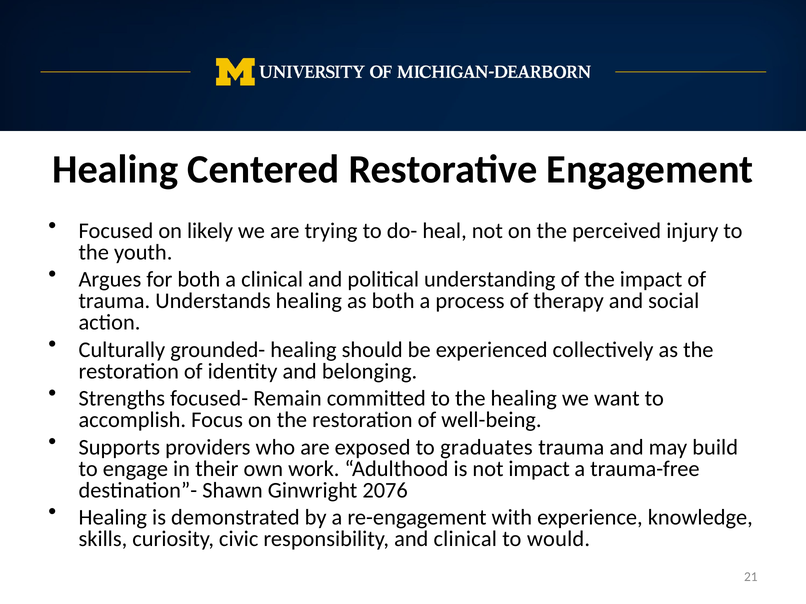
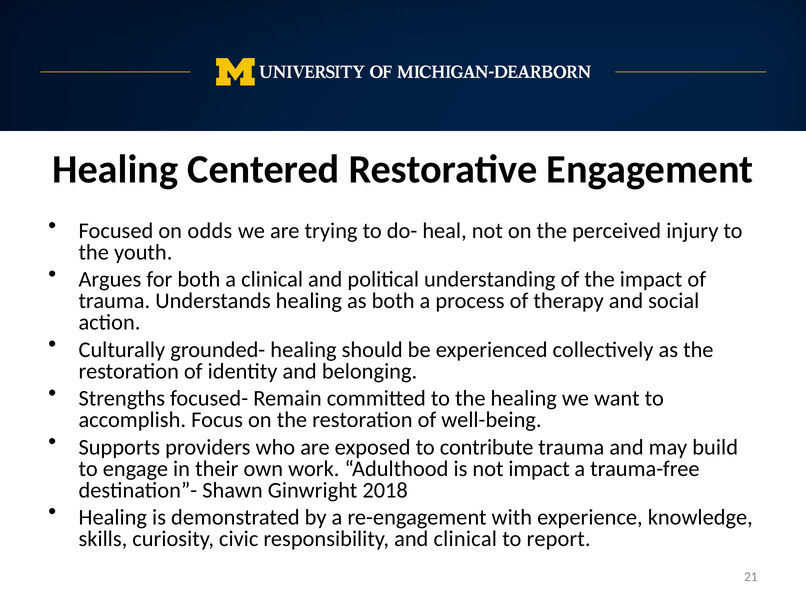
likely: likely -> odds
graduates: graduates -> contribute
2076: 2076 -> 2018
would: would -> report
